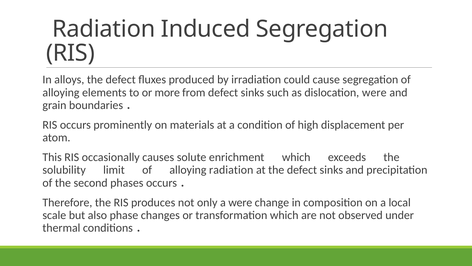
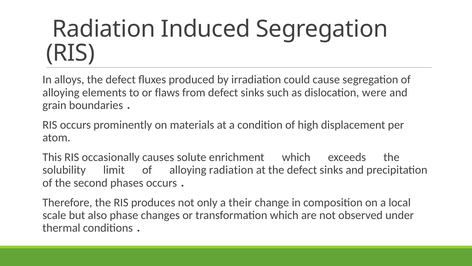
more: more -> flaws
a were: were -> their
